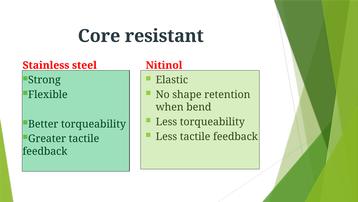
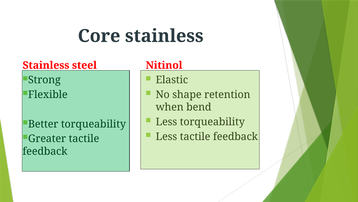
Core resistant: resistant -> stainless
